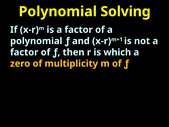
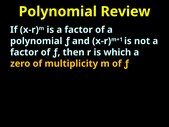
Solving: Solving -> Review
